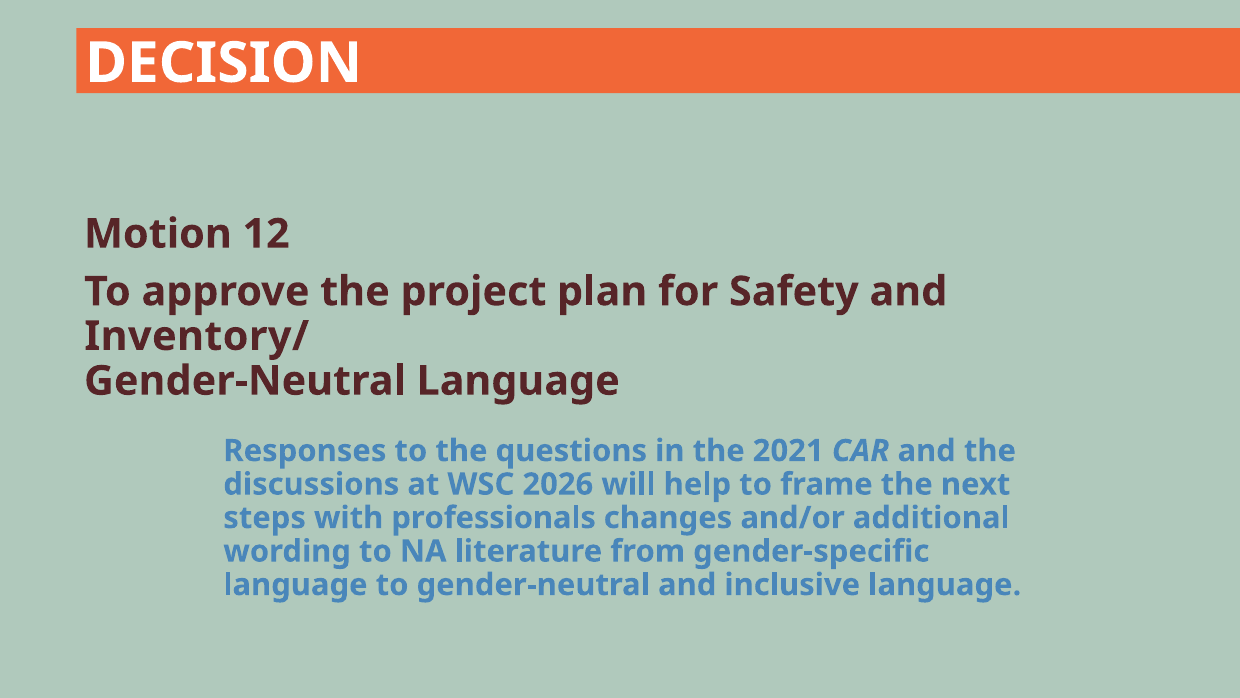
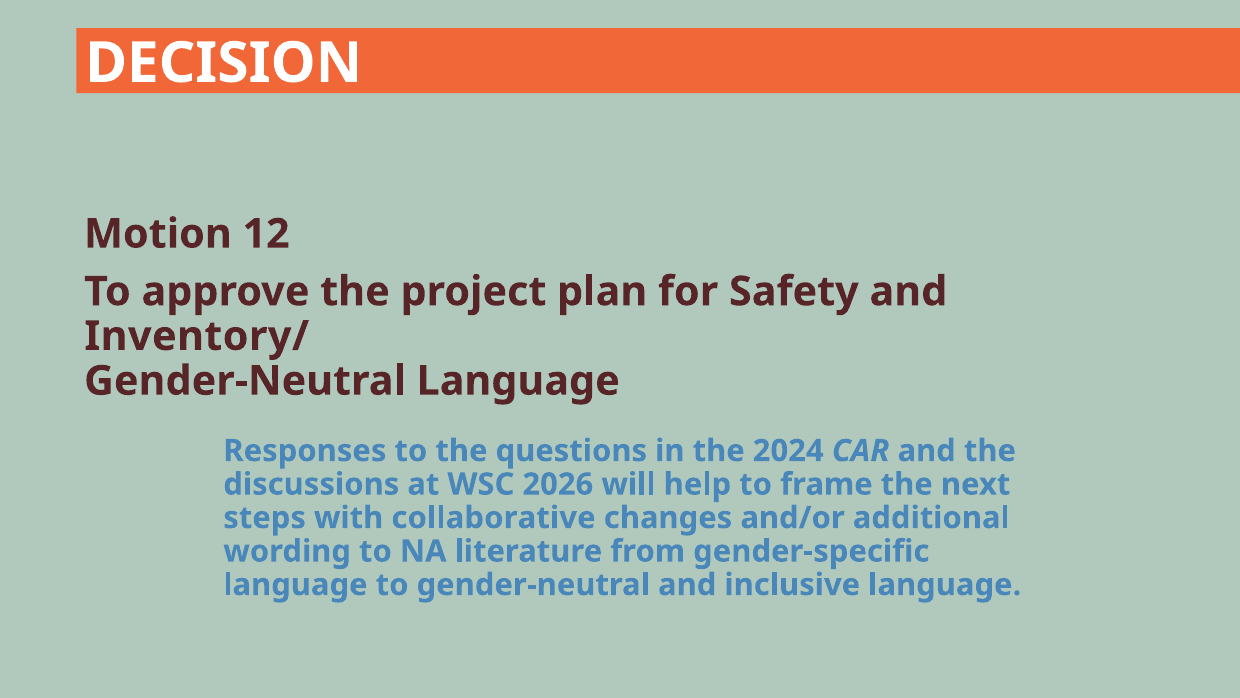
2021: 2021 -> 2024
professionals: professionals -> collaborative
